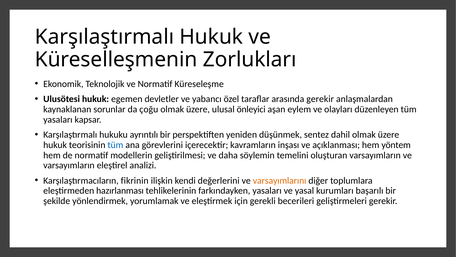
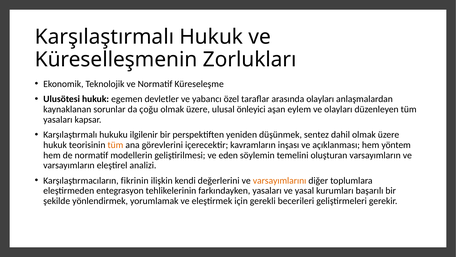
arasında gerekir: gerekir -> olayları
ayrıntılı: ayrıntılı -> ilgilenir
tüm at (115, 145) colour: blue -> orange
daha: daha -> eden
hazırlanması: hazırlanması -> entegrasyon
